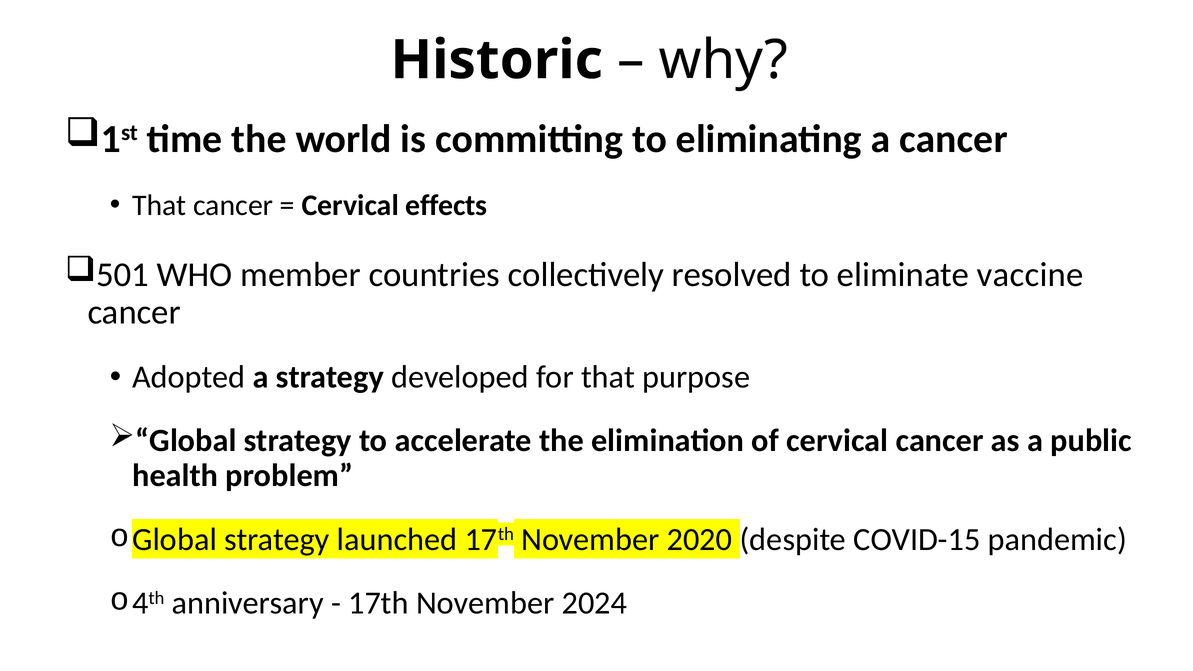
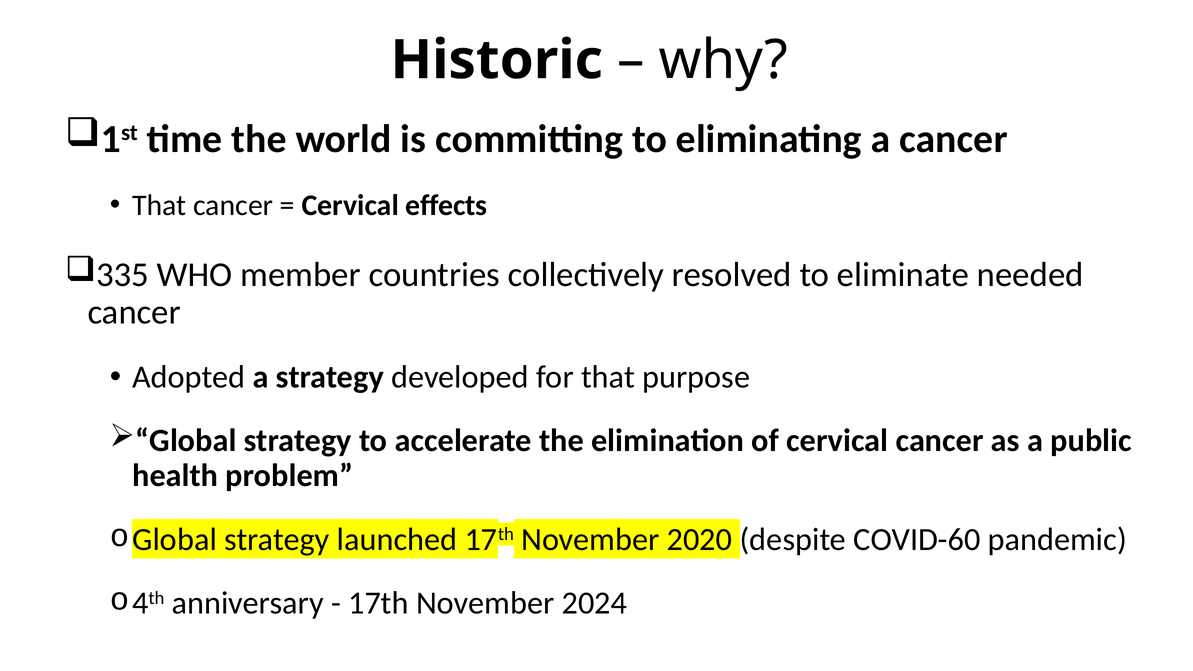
501: 501 -> 335
vaccine: vaccine -> needed
COVID-15: COVID-15 -> COVID-60
